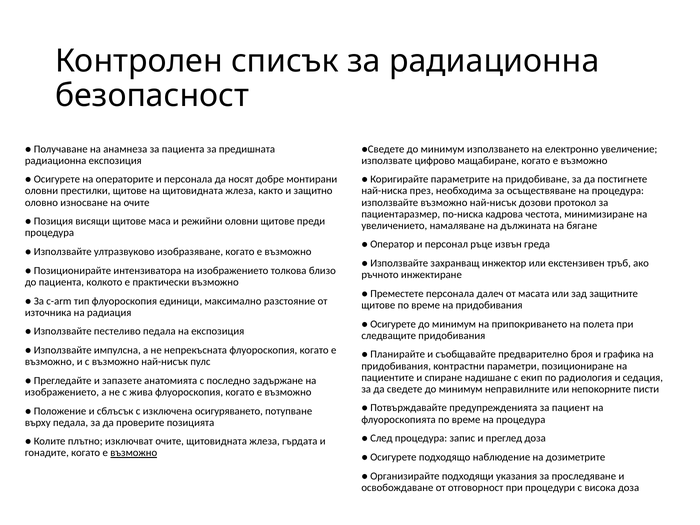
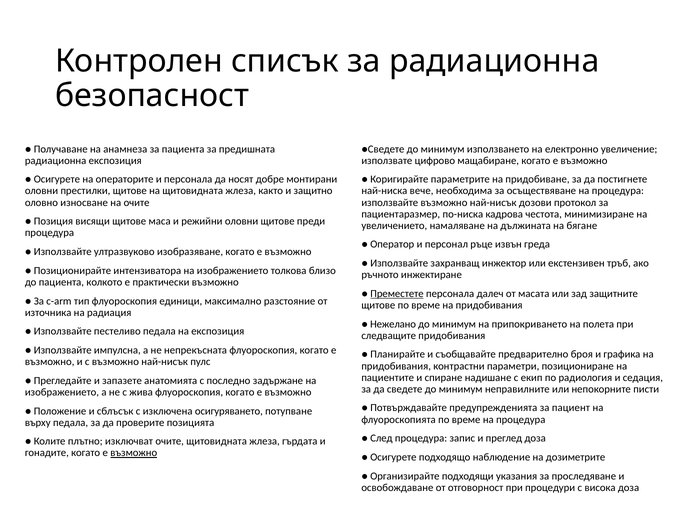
през: през -> вече
Преместете underline: none -> present
Осигурете at (393, 324): Осигурете -> Нежелано
